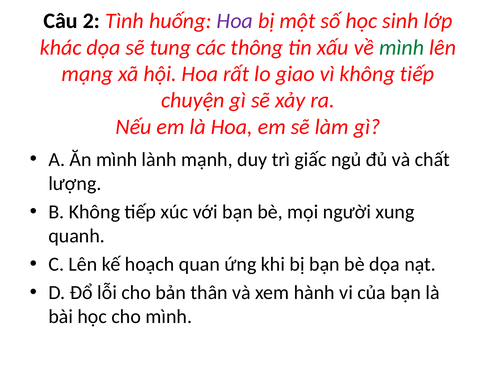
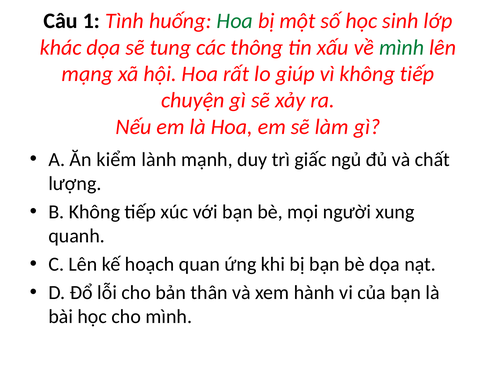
2: 2 -> 1
Hoa at (235, 21) colour: purple -> green
giao: giao -> giúp
Ăn mình: mình -> kiểm
